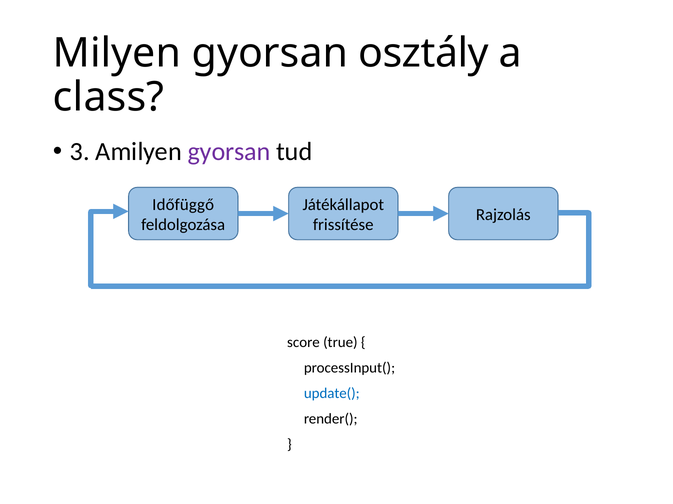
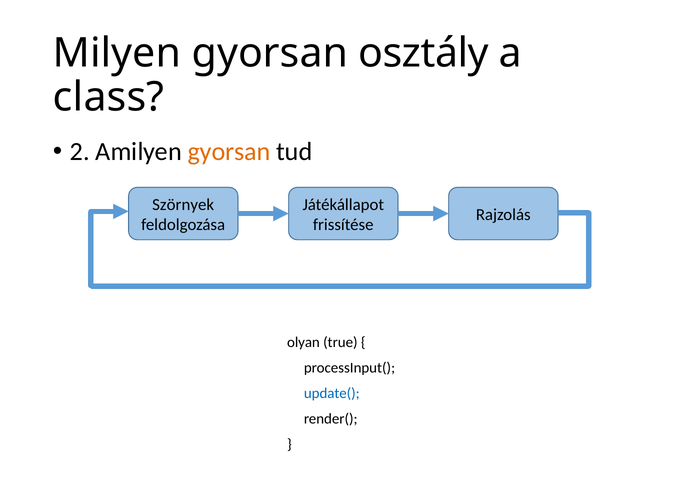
3: 3 -> 2
gyorsan at (229, 152) colour: purple -> orange
Időfüggő: Időfüggő -> Szörnyek
score: score -> olyan
